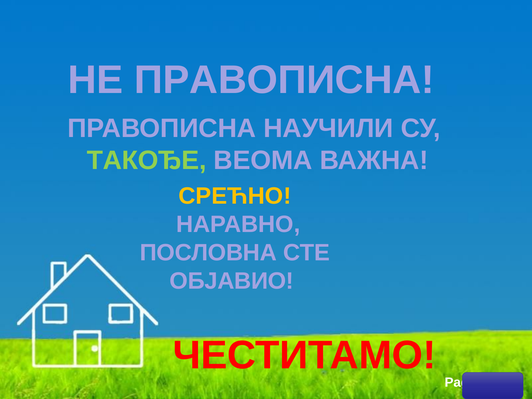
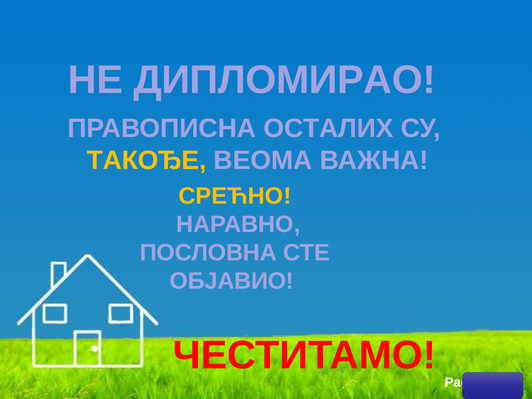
НЕ ПРАВОПИСНА: ПРАВОПИСНА -> ДИПЛОМИРАО
НАУЧИЛИ: НАУЧИЛИ -> ОСТАЛИХ
ТАКОЂЕ colour: light green -> yellow
